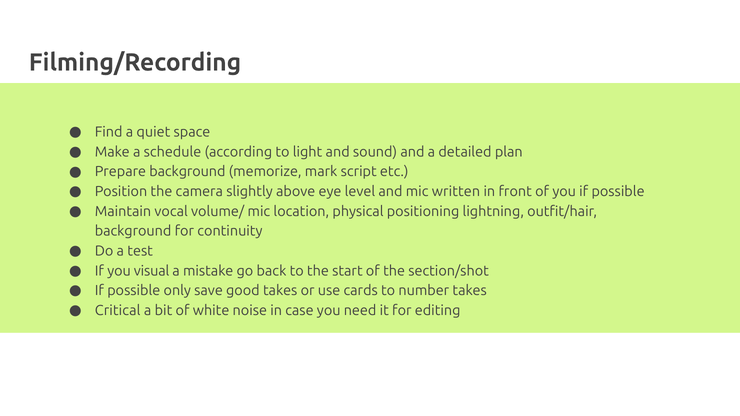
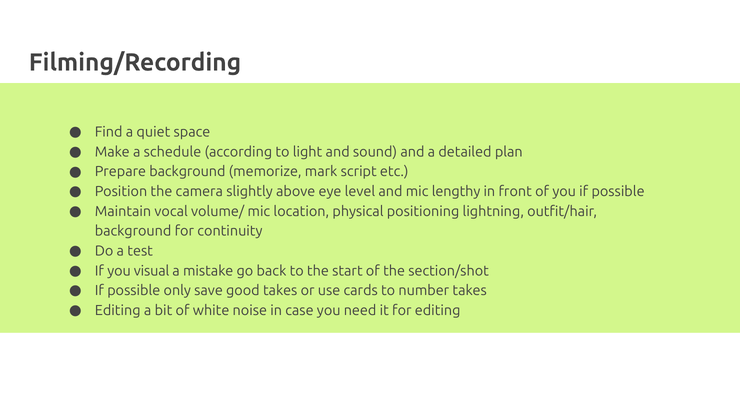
written: written -> lengthy
Critical at (118, 311): Critical -> Editing
